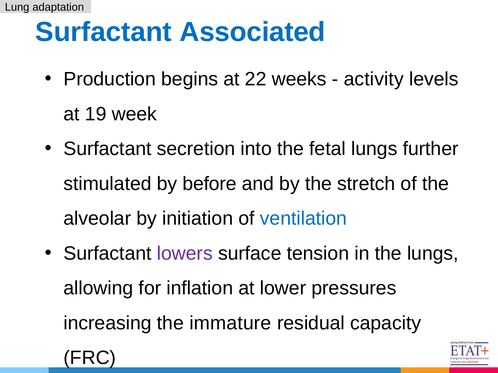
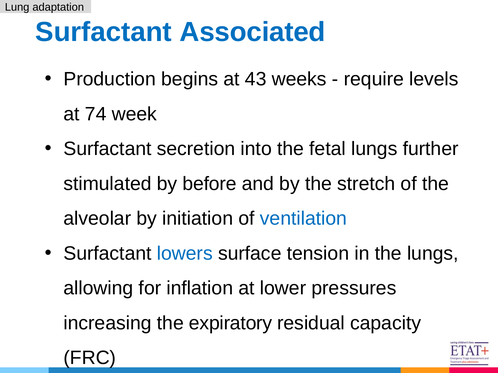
22: 22 -> 43
activity: activity -> require
19: 19 -> 74
lowers colour: purple -> blue
immature: immature -> expiratory
